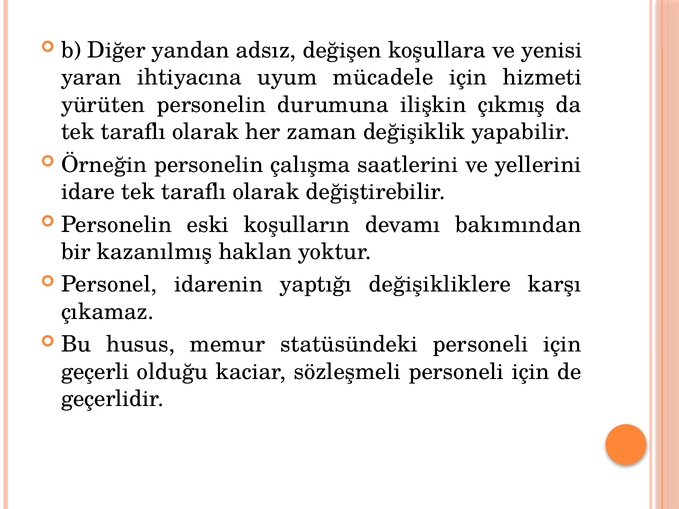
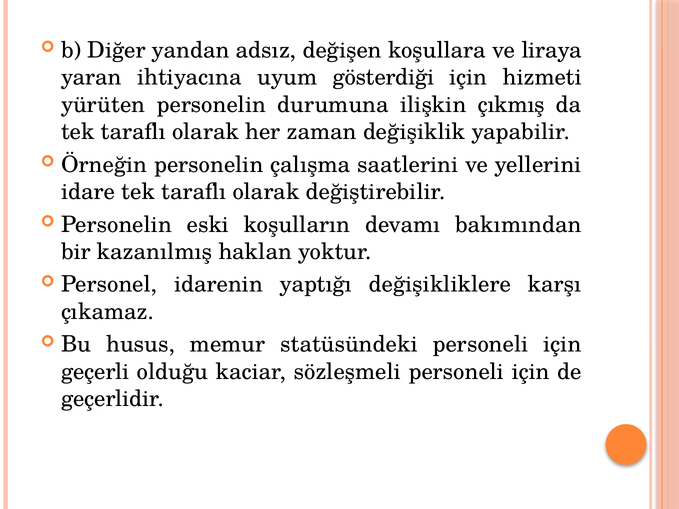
yenisi: yenisi -> liraya
mücadele: mücadele -> gösterdiği
